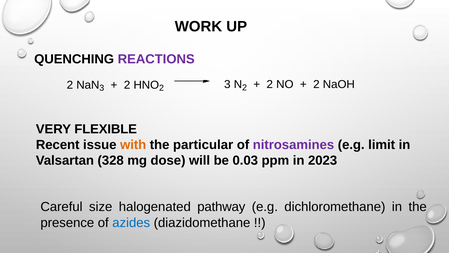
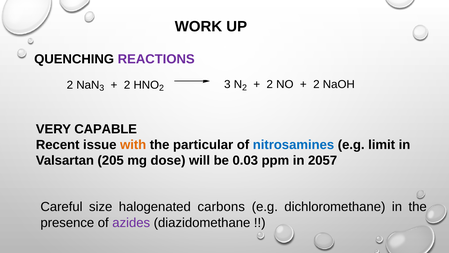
FLEXIBLE: FLEXIBLE -> CAPABLE
nitrosamines colour: purple -> blue
328: 328 -> 205
2023: 2023 -> 2057
pathway: pathway -> carbons
azides colour: blue -> purple
